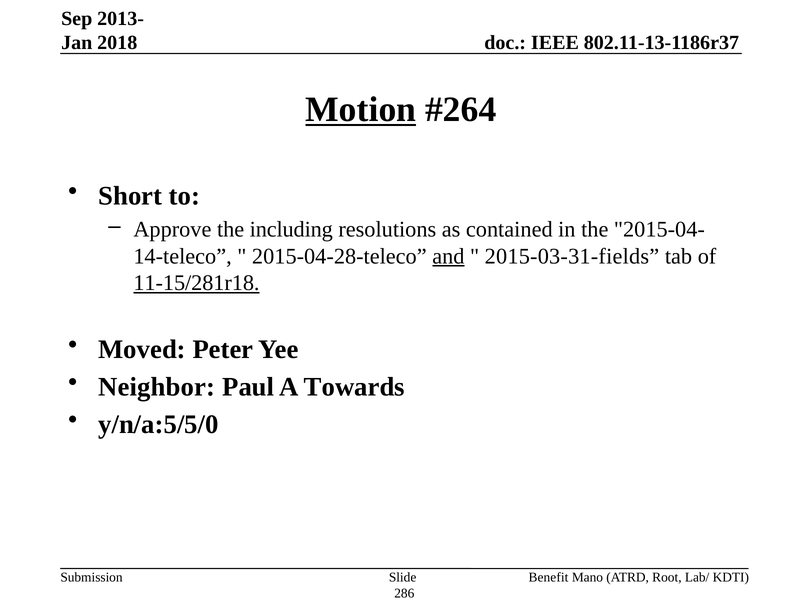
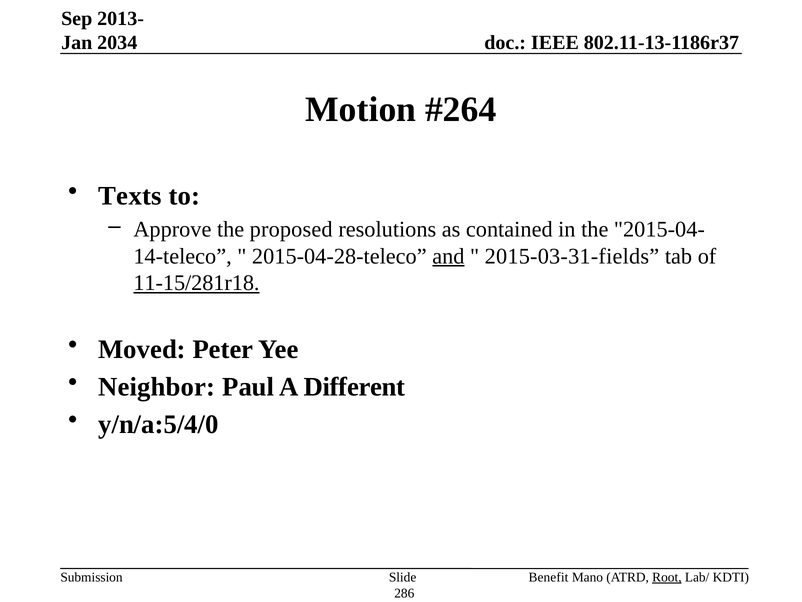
2018: 2018 -> 2034
Motion underline: present -> none
Short: Short -> Texts
including: including -> proposed
Towards: Towards -> Different
y/n/a:5/5/0: y/n/a:5/5/0 -> y/n/a:5/4/0
Root underline: none -> present
